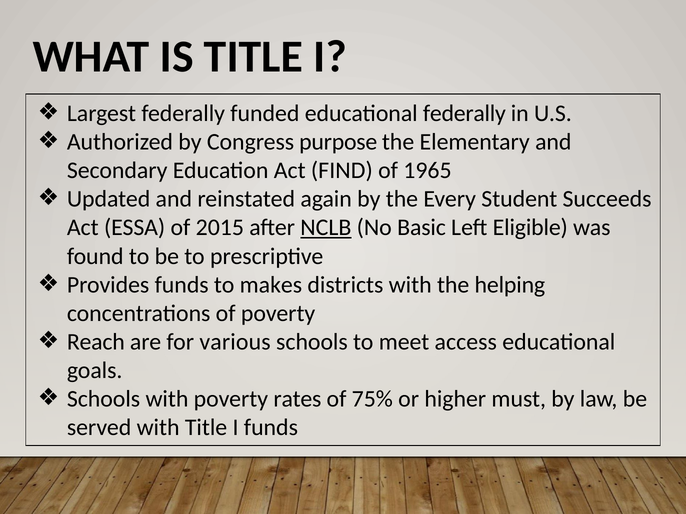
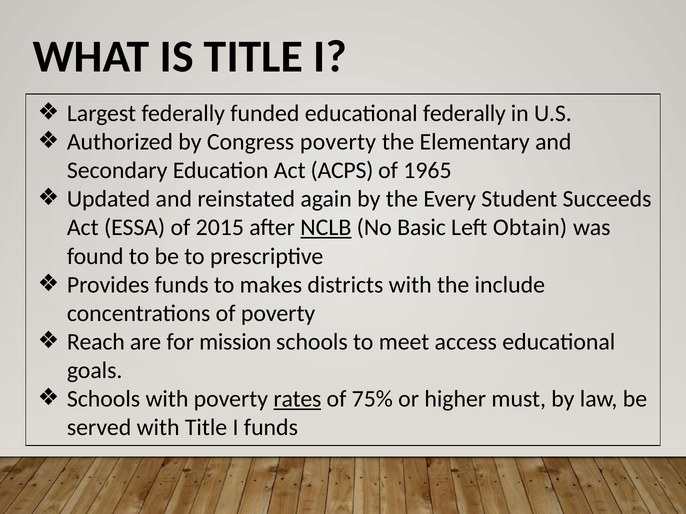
Congress purpose: purpose -> poverty
FIND: FIND -> ACPS
Eligible: Eligible -> Obtain
helping: helping -> include
various: various -> mission
rates underline: none -> present
